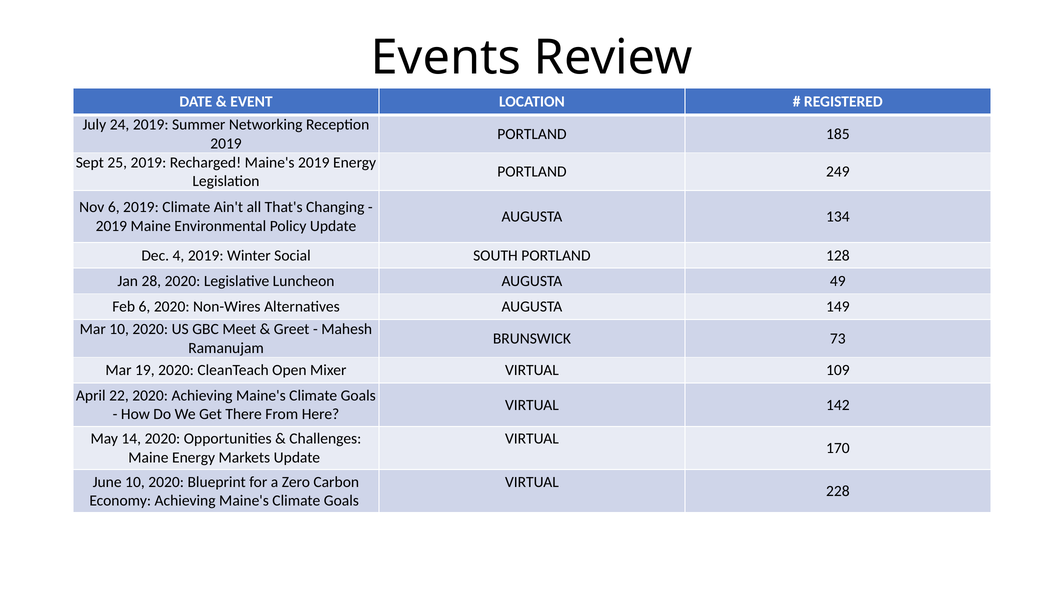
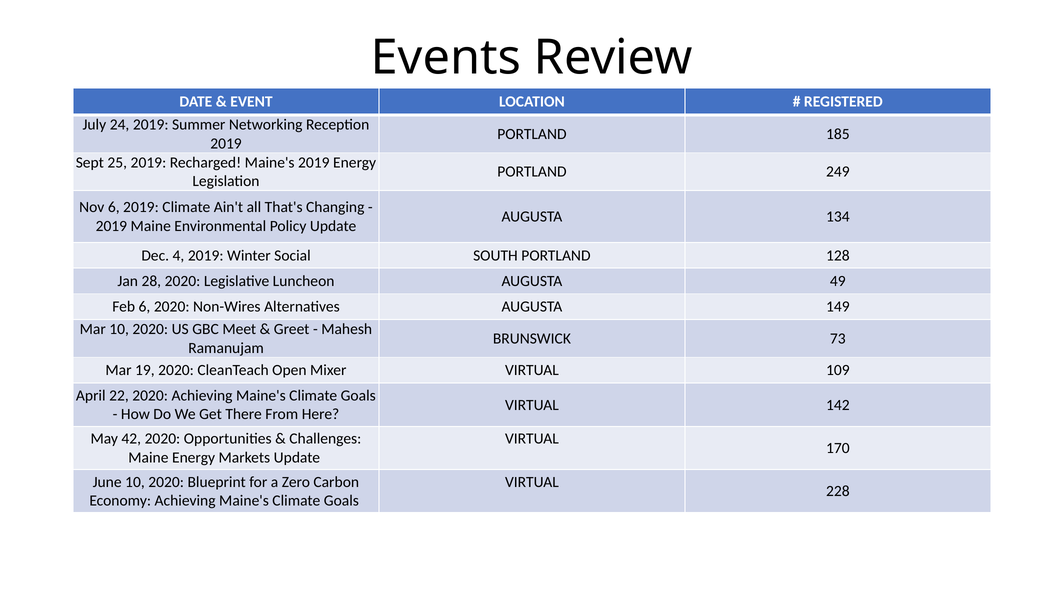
14: 14 -> 42
